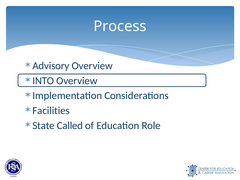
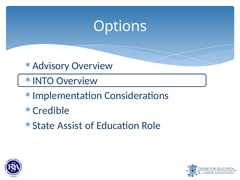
Process: Process -> Options
Facilities: Facilities -> Credible
Called: Called -> Assist
